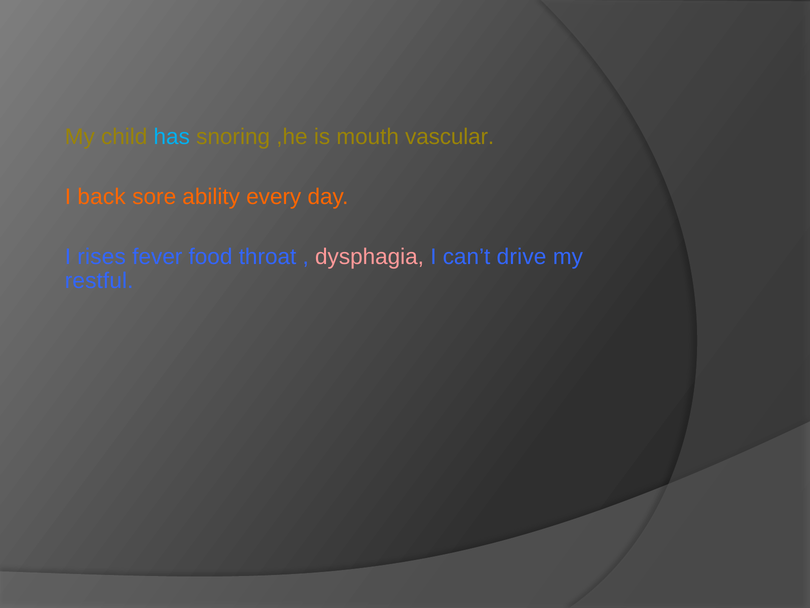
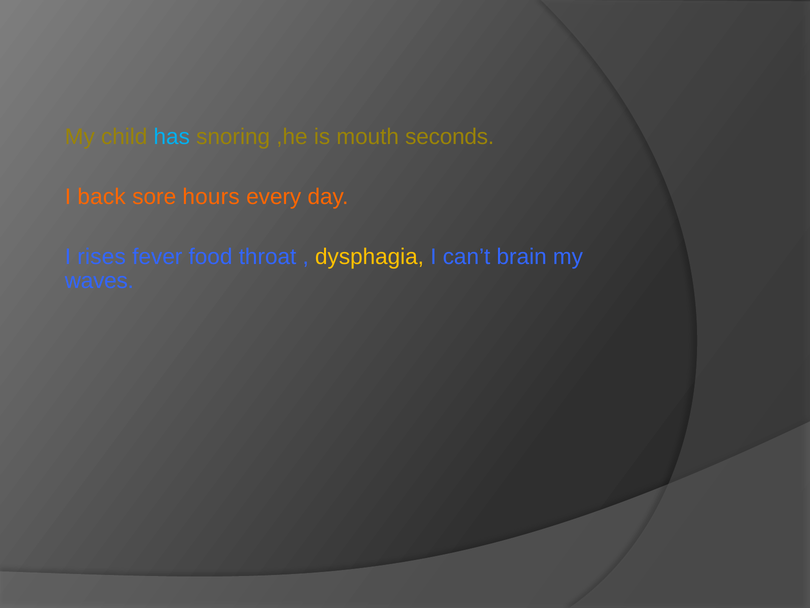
vascular: vascular -> seconds
ability: ability -> hours
dysphagia colour: pink -> yellow
drive: drive -> brain
restful: restful -> waves
